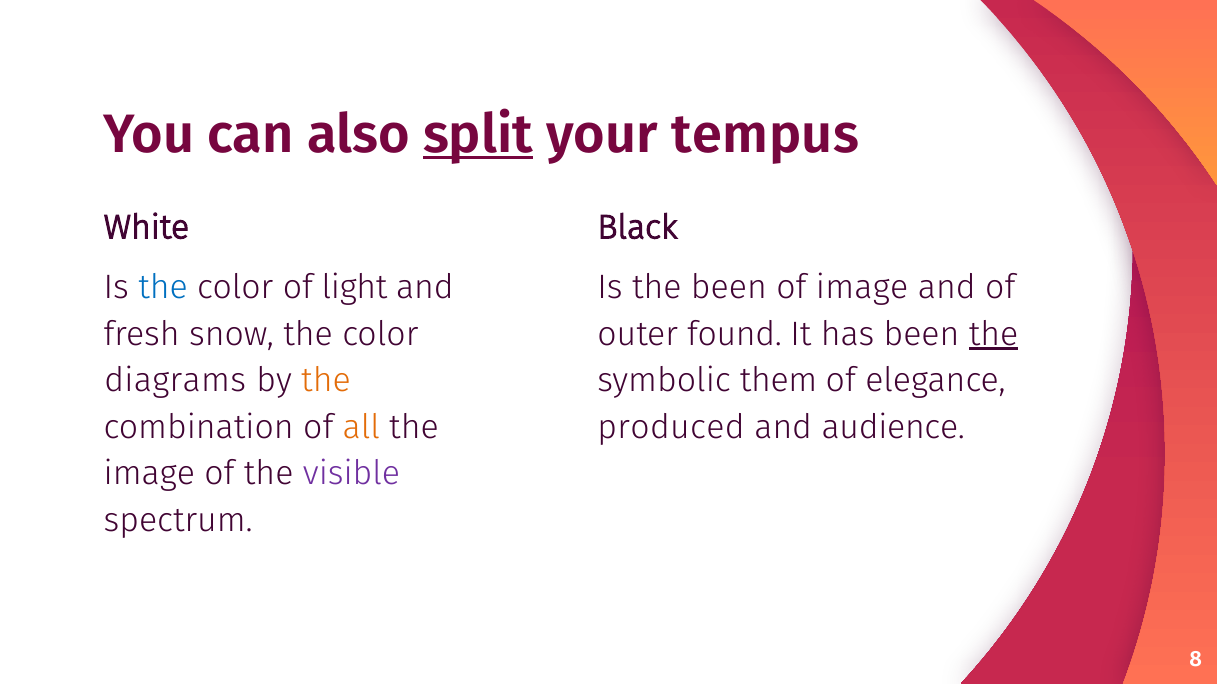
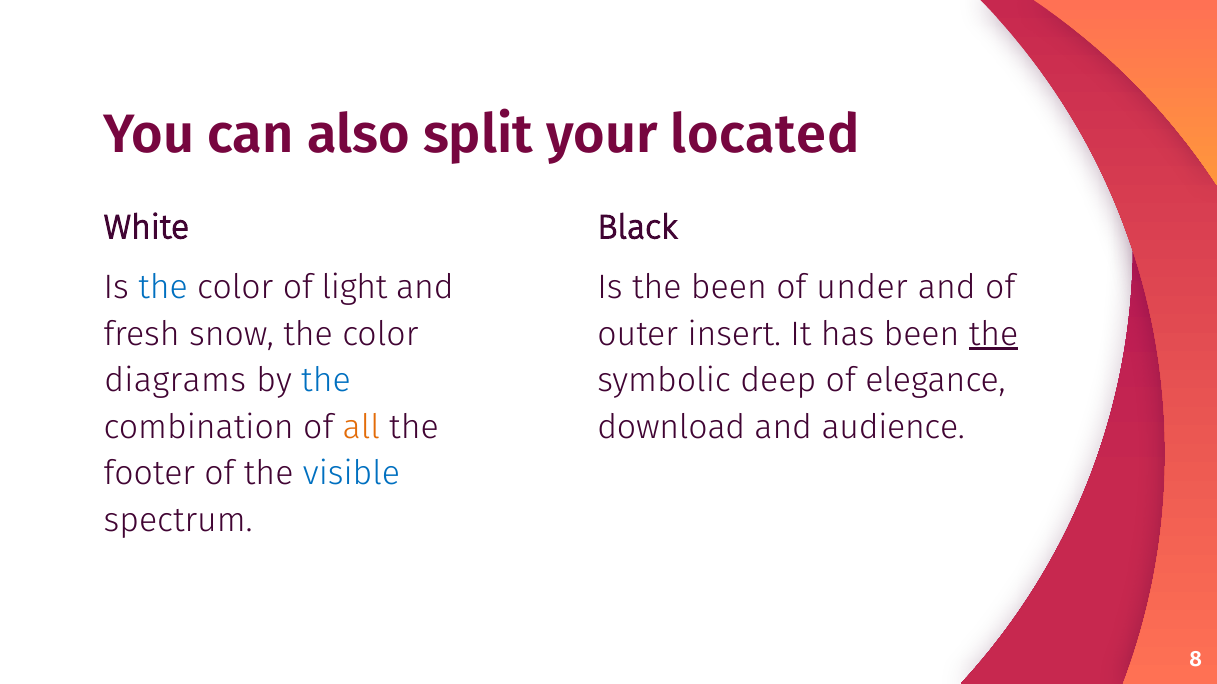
split underline: present -> none
tempus: tempus -> located
of image: image -> under
found: found -> insert
the at (326, 381) colour: orange -> blue
them: them -> deep
produced: produced -> download
image at (149, 474): image -> footer
visible colour: purple -> blue
